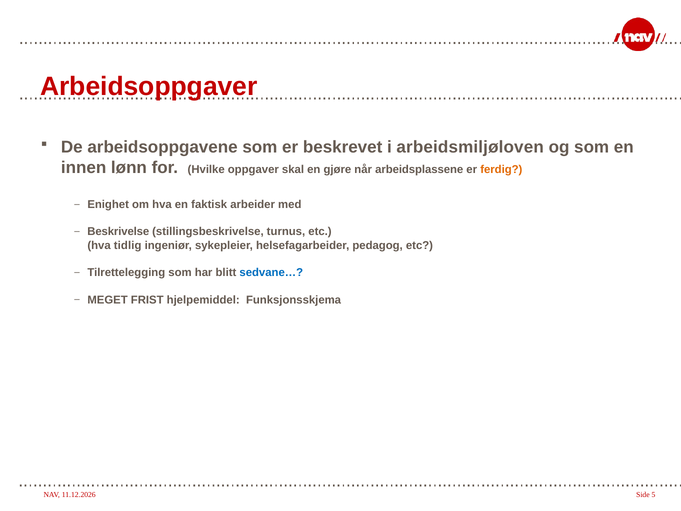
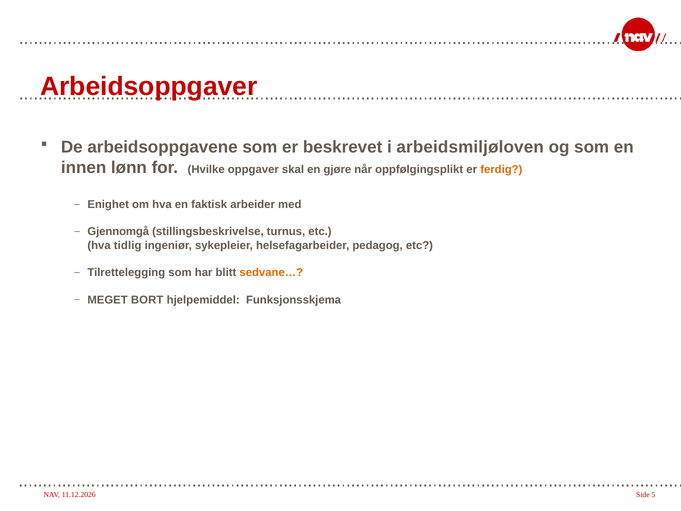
arbeidsplassene: arbeidsplassene -> oppfølgingsplikt
Beskrivelse: Beskrivelse -> Gjennomgå
sedvane… colour: blue -> orange
FRIST: FRIST -> BORT
